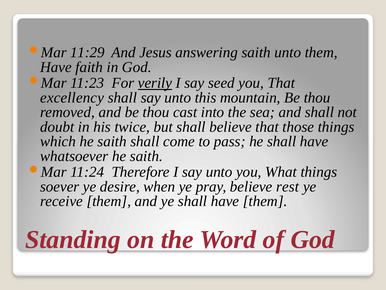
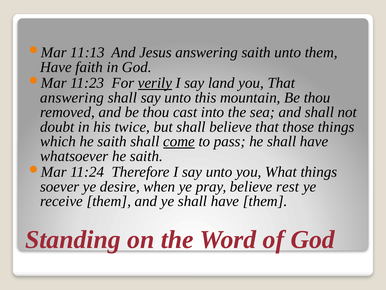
11:29: 11:29 -> 11:13
seed: seed -> land
excellency at (72, 97): excellency -> answering
come underline: none -> present
